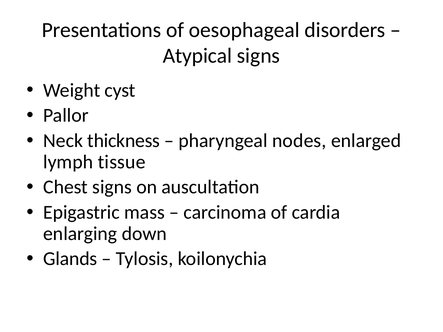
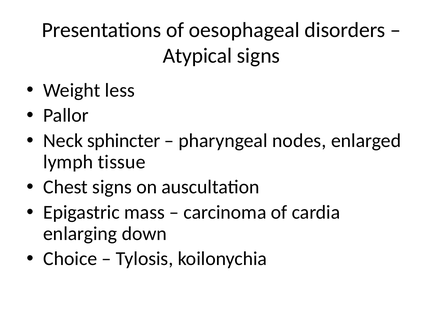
cyst: cyst -> less
thickness: thickness -> sphincter
Glands: Glands -> Choice
